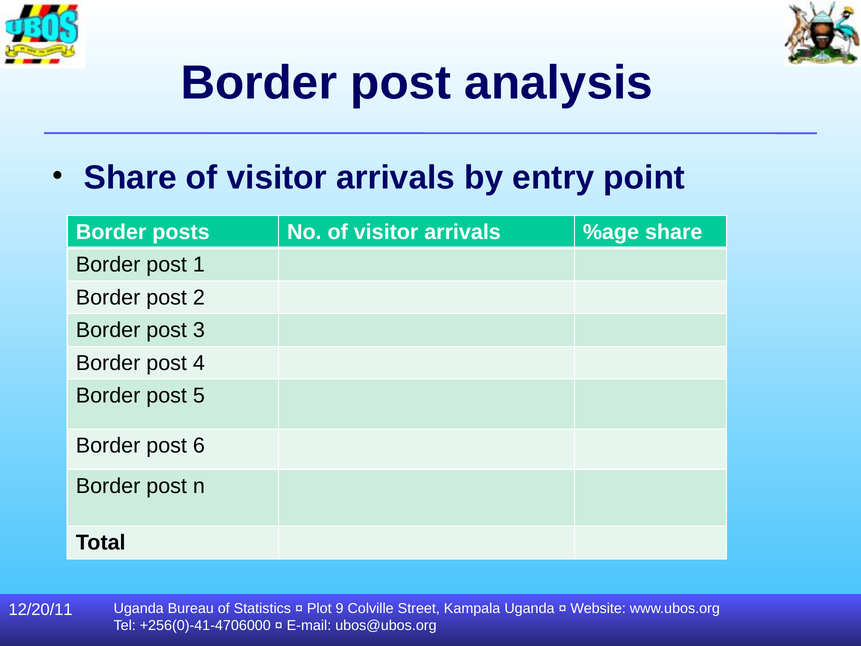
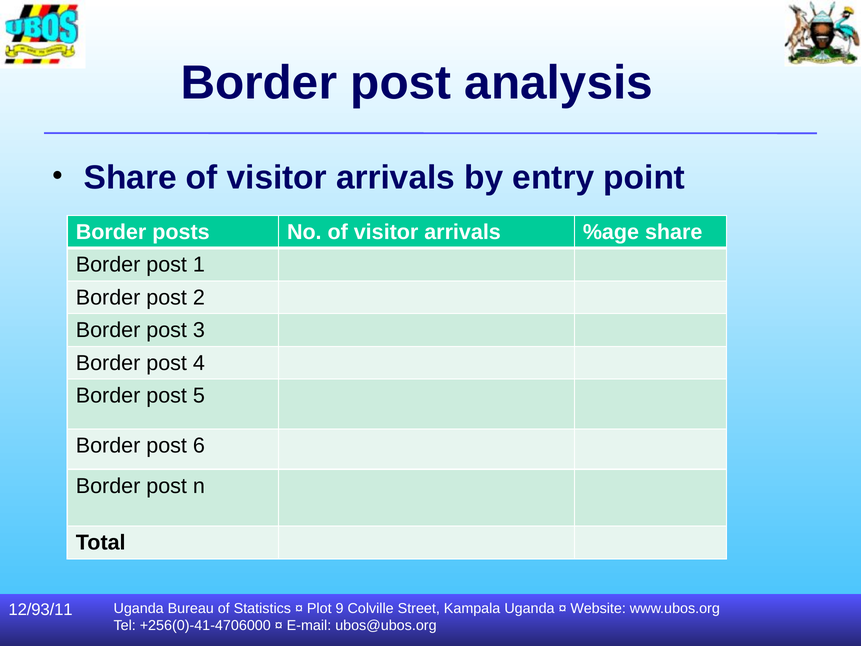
12/20/11: 12/20/11 -> 12/93/11
